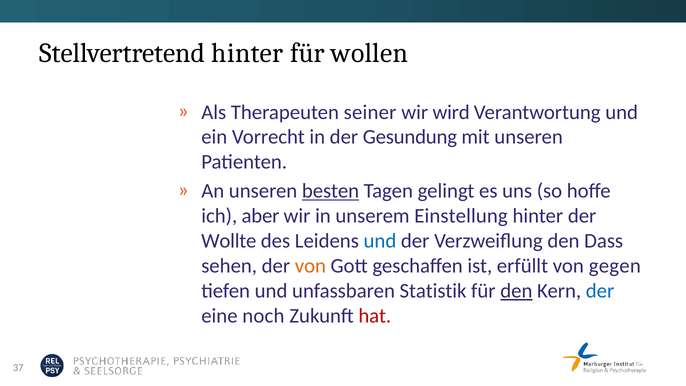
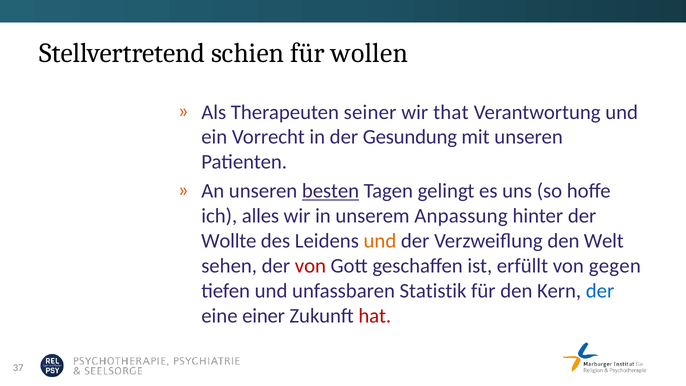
Stellvertretend hinter: hinter -> schien
wird: wird -> that
aber: aber -> alles
Einstellung: Einstellung -> Anpassung
und at (380, 241) colour: blue -> orange
Dass: Dass -> Welt
von at (310, 266) colour: orange -> red
den at (516, 291) underline: present -> none
noch: noch -> einer
